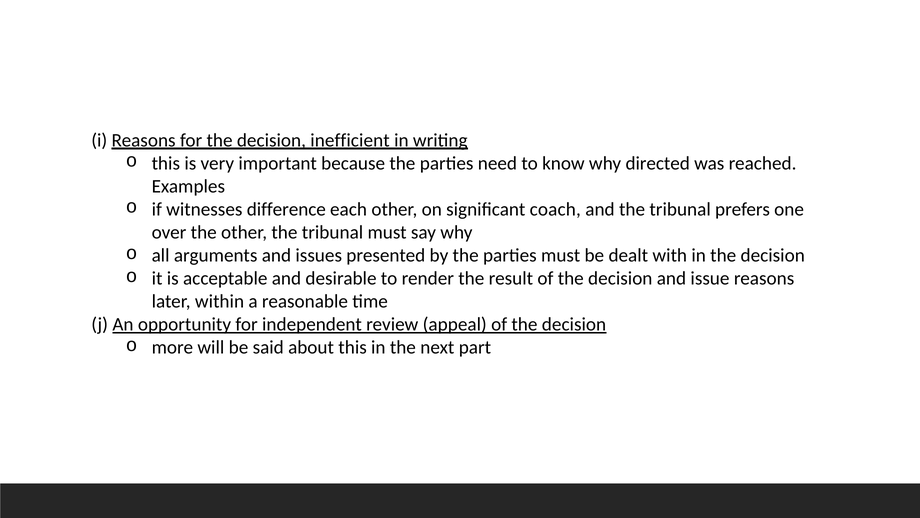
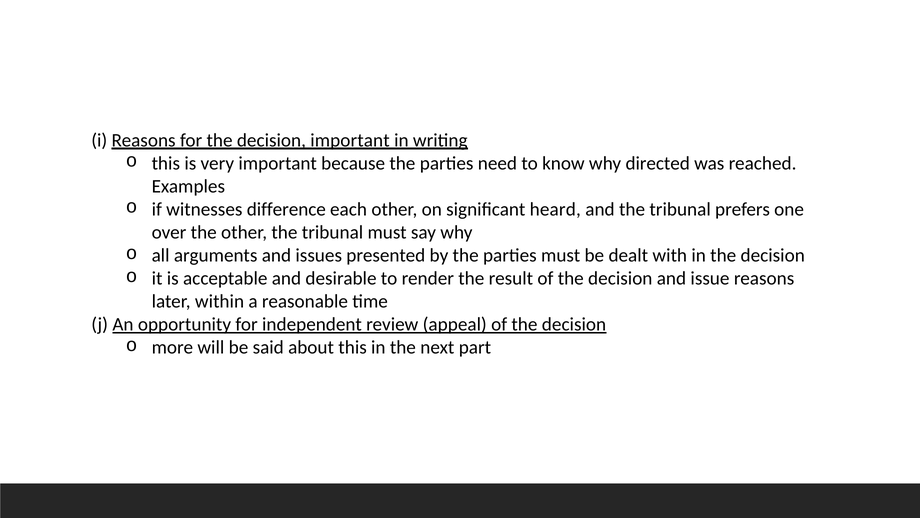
decision inefficient: inefficient -> important
coach: coach -> heard
